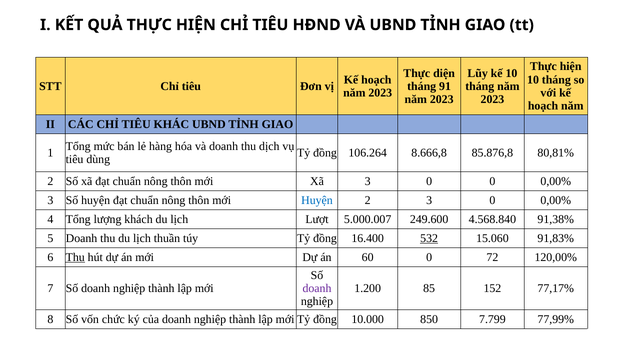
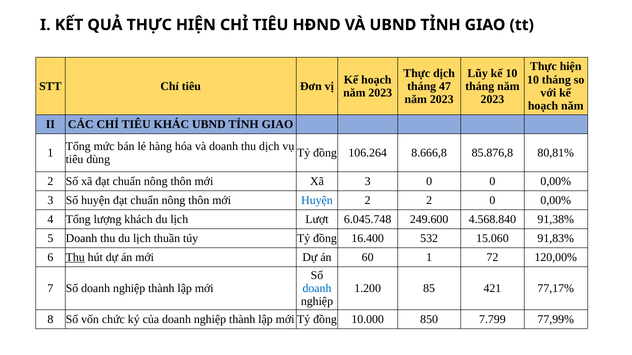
Thực diện: diện -> dịch
91: 91 -> 47
2 3: 3 -> 2
5.000.007: 5.000.007 -> 6.045.748
532 underline: present -> none
60 0: 0 -> 1
doanh at (317, 289) colour: purple -> blue
152: 152 -> 421
